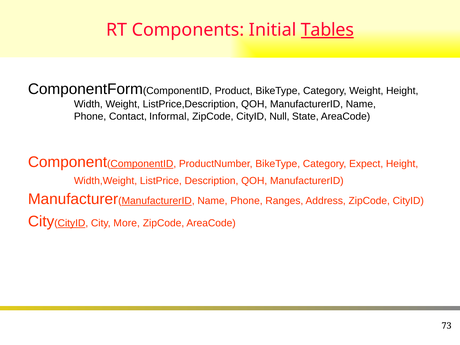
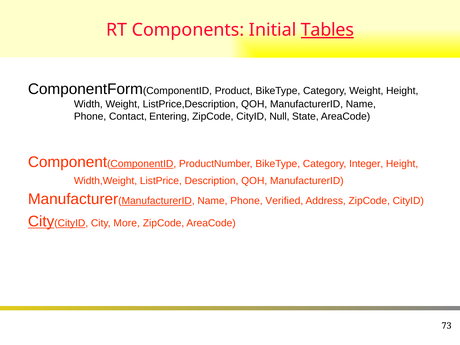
Informal: Informal -> Entering
Expect: Expect -> Integer
Ranges: Ranges -> Verified
City at (41, 221) underline: none -> present
